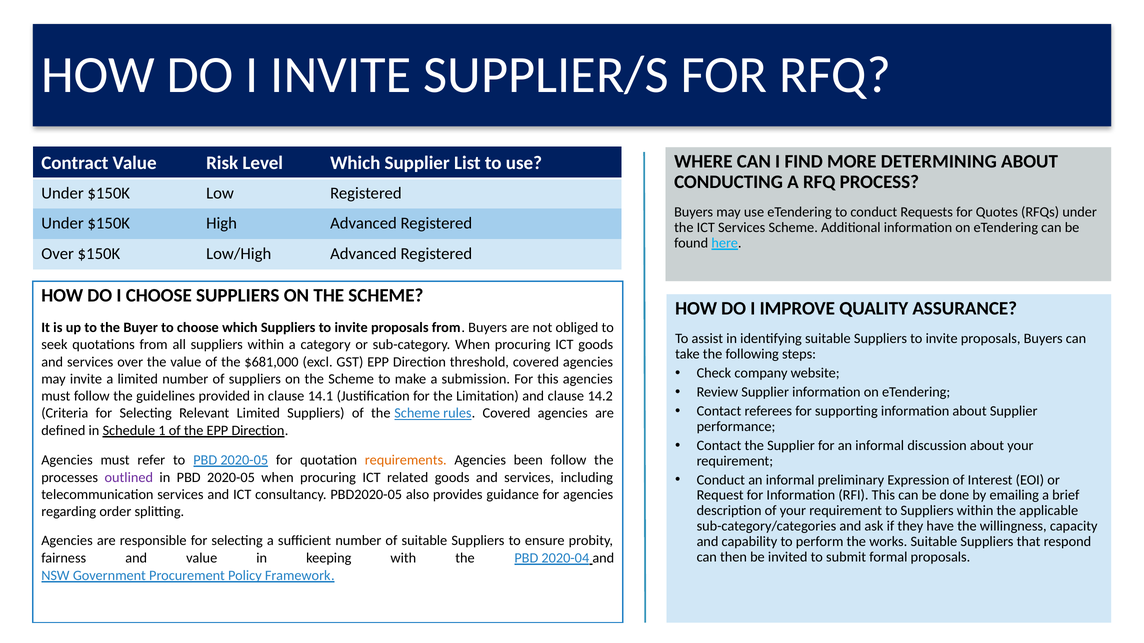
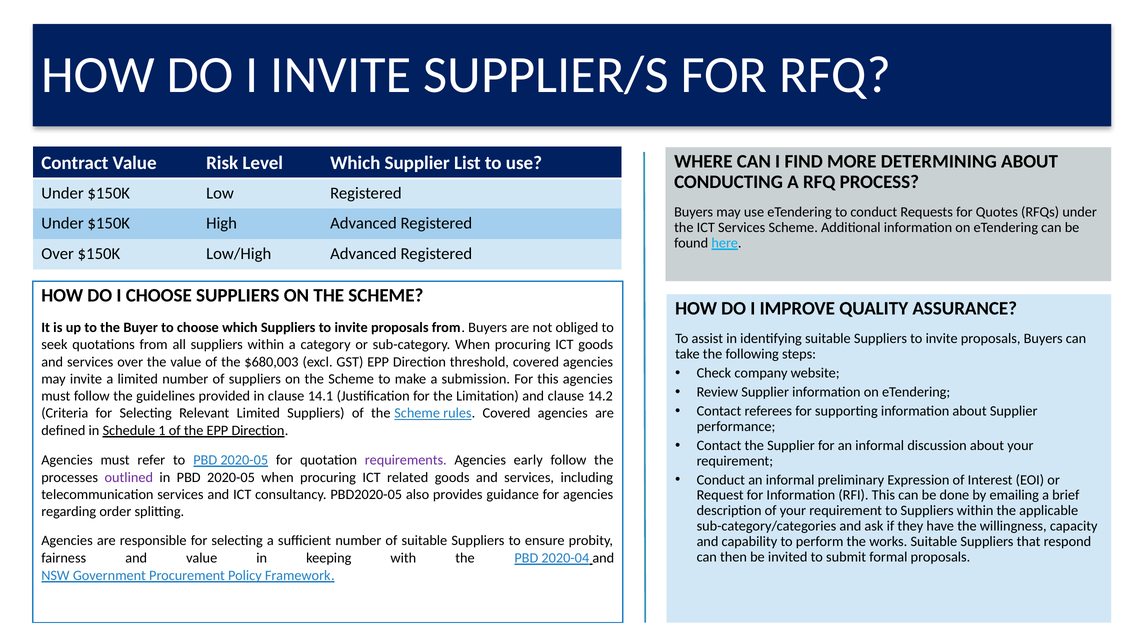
$681,000: $681,000 -> $680,003
requirements colour: orange -> purple
been: been -> early
